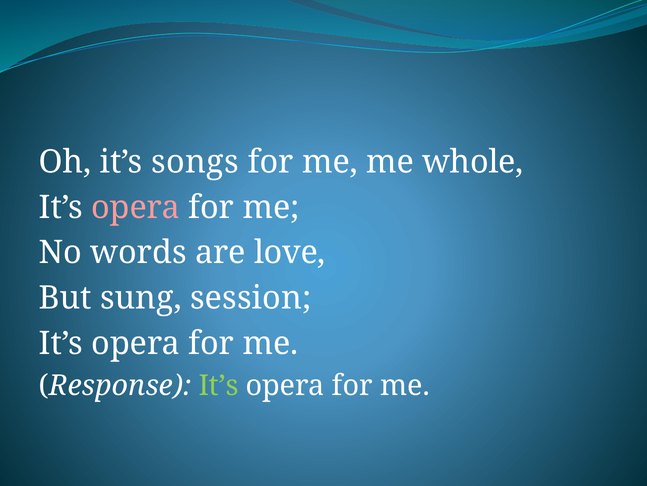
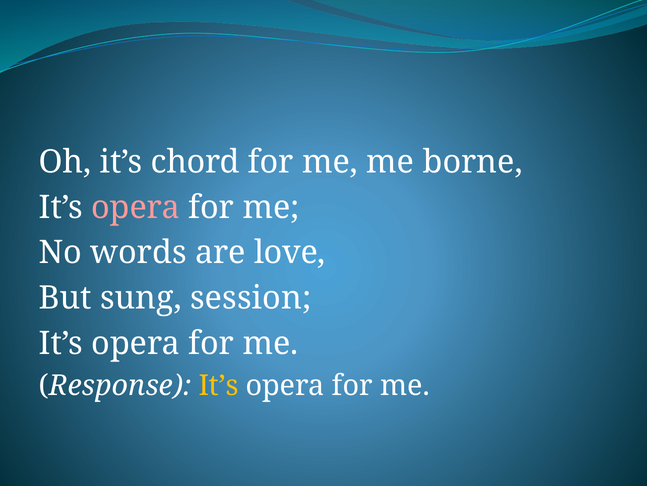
songs: songs -> chord
whole: whole -> borne
It’s at (219, 385) colour: light green -> yellow
